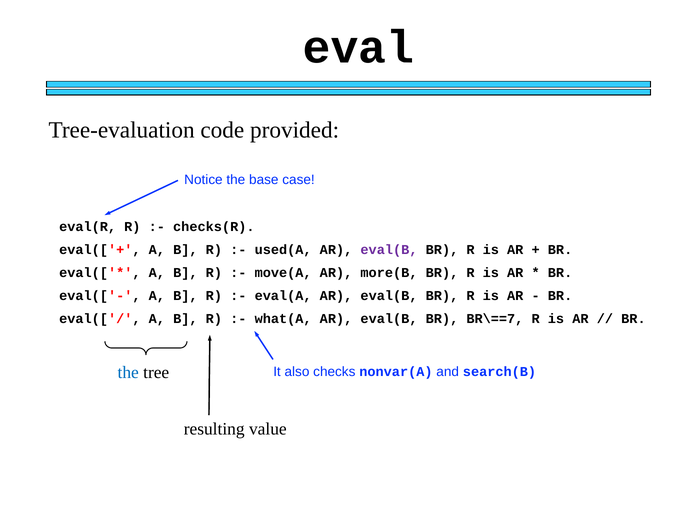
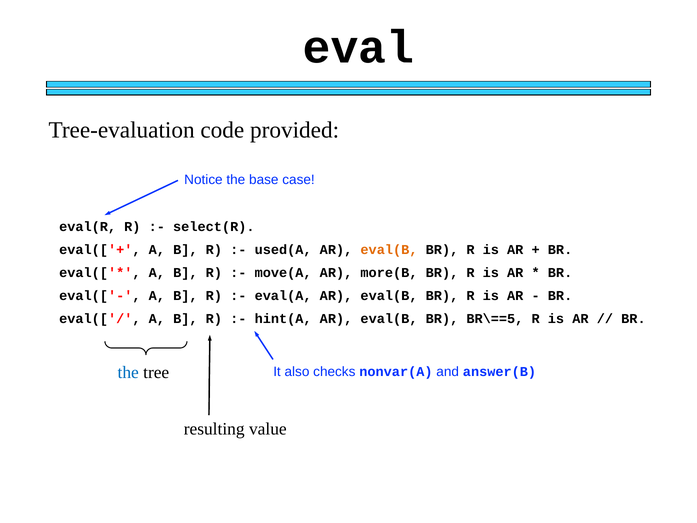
checks(R: checks(R -> select(R
eval(B at (389, 250) colour: purple -> orange
what(A: what(A -> hint(A
BR\==7: BR\==7 -> BR\==5
search(B: search(B -> answer(B
